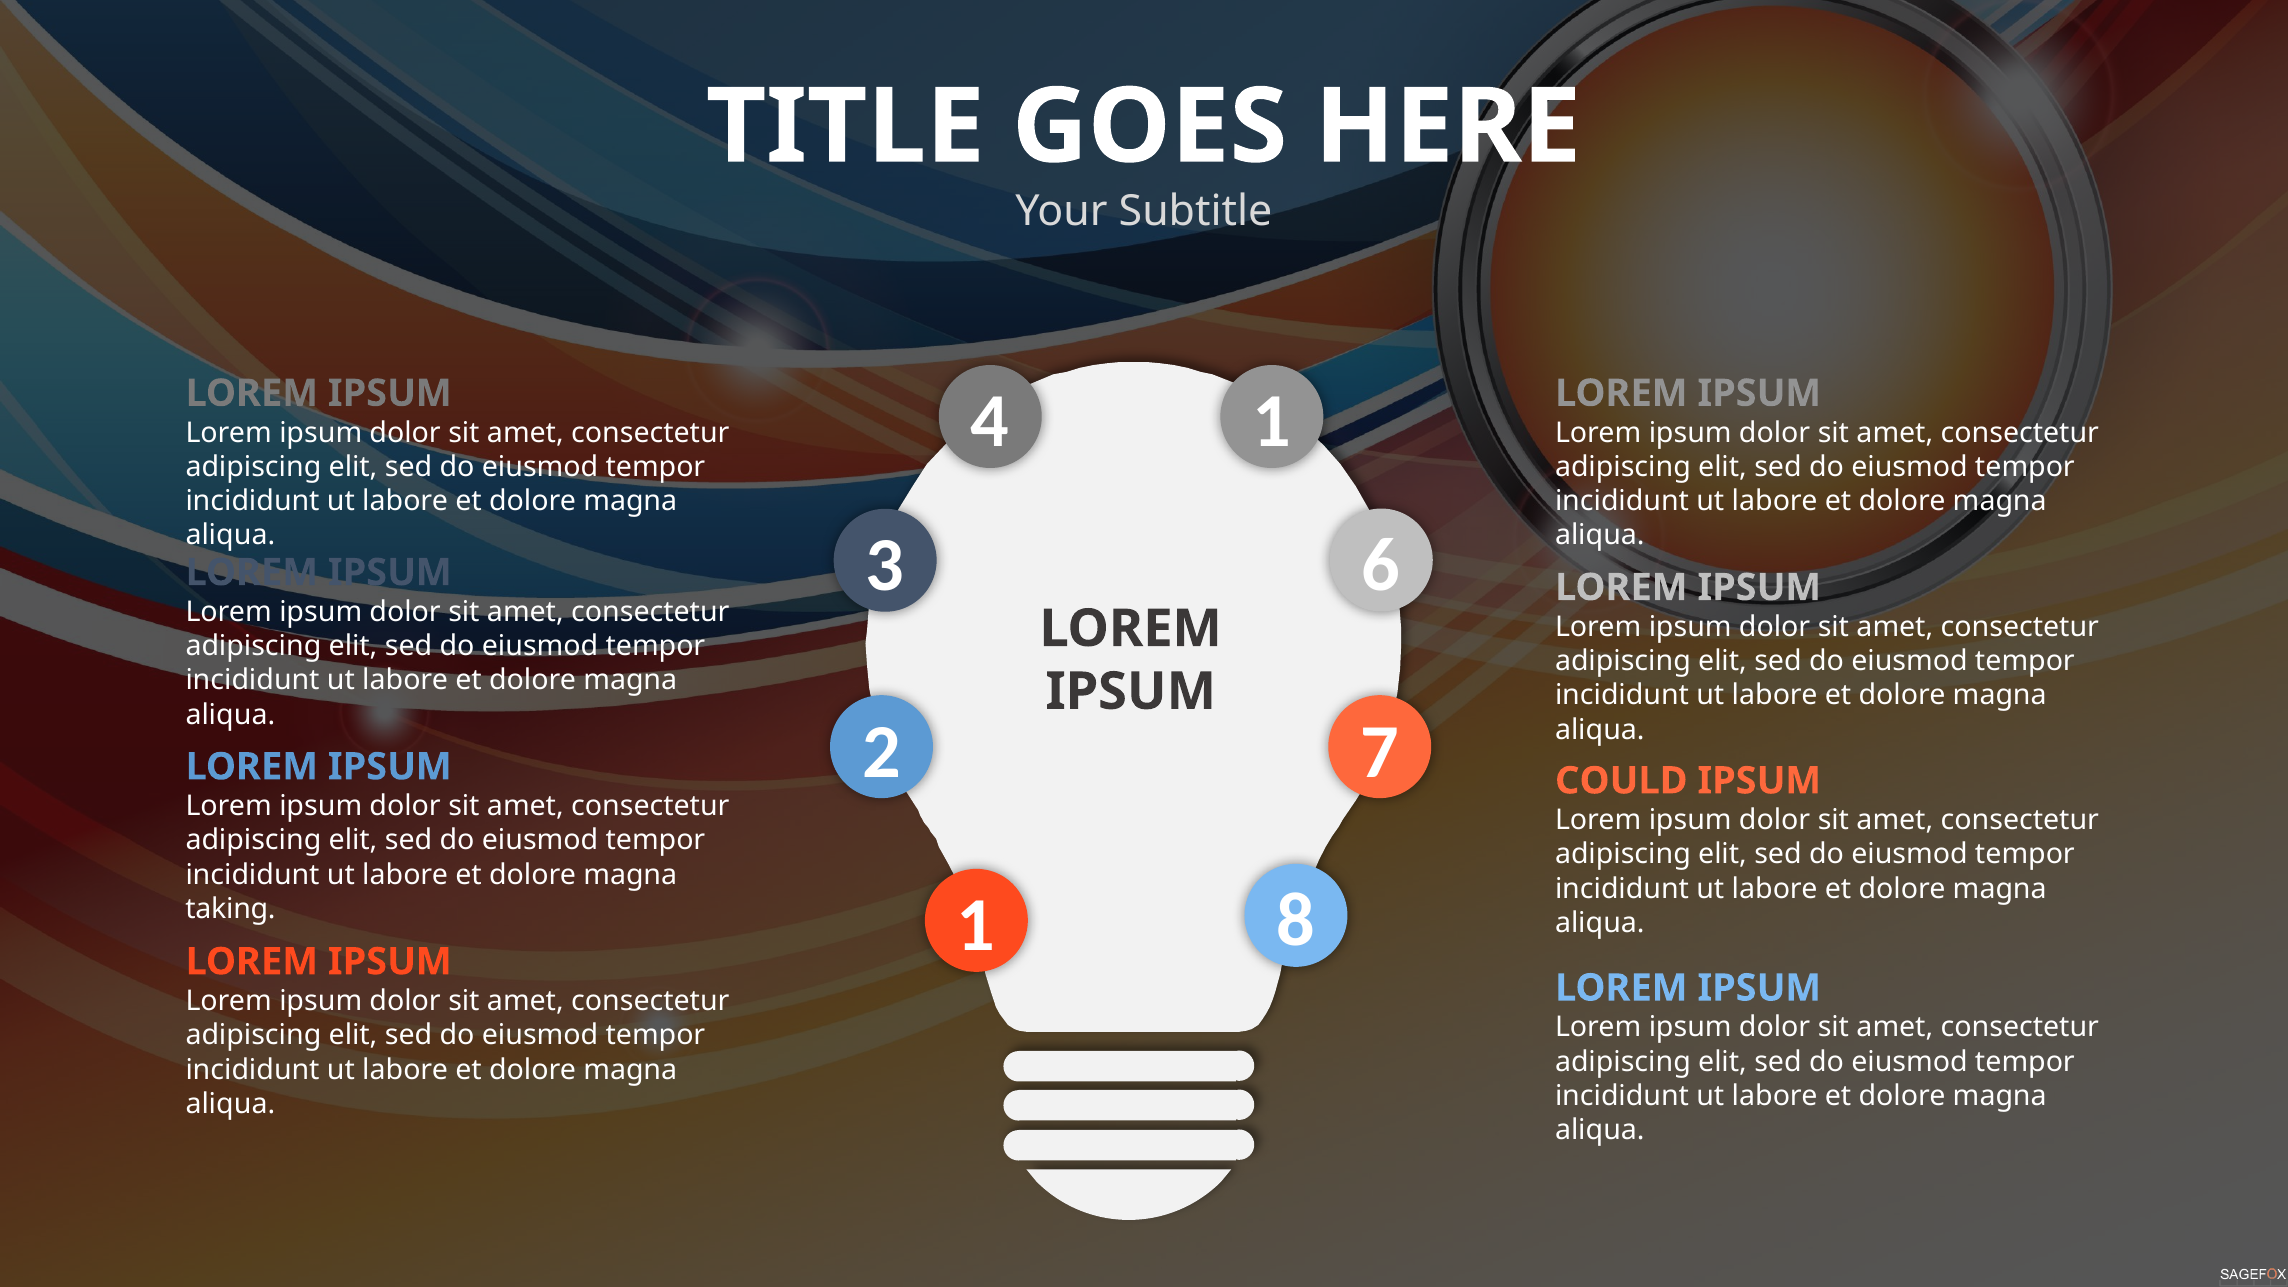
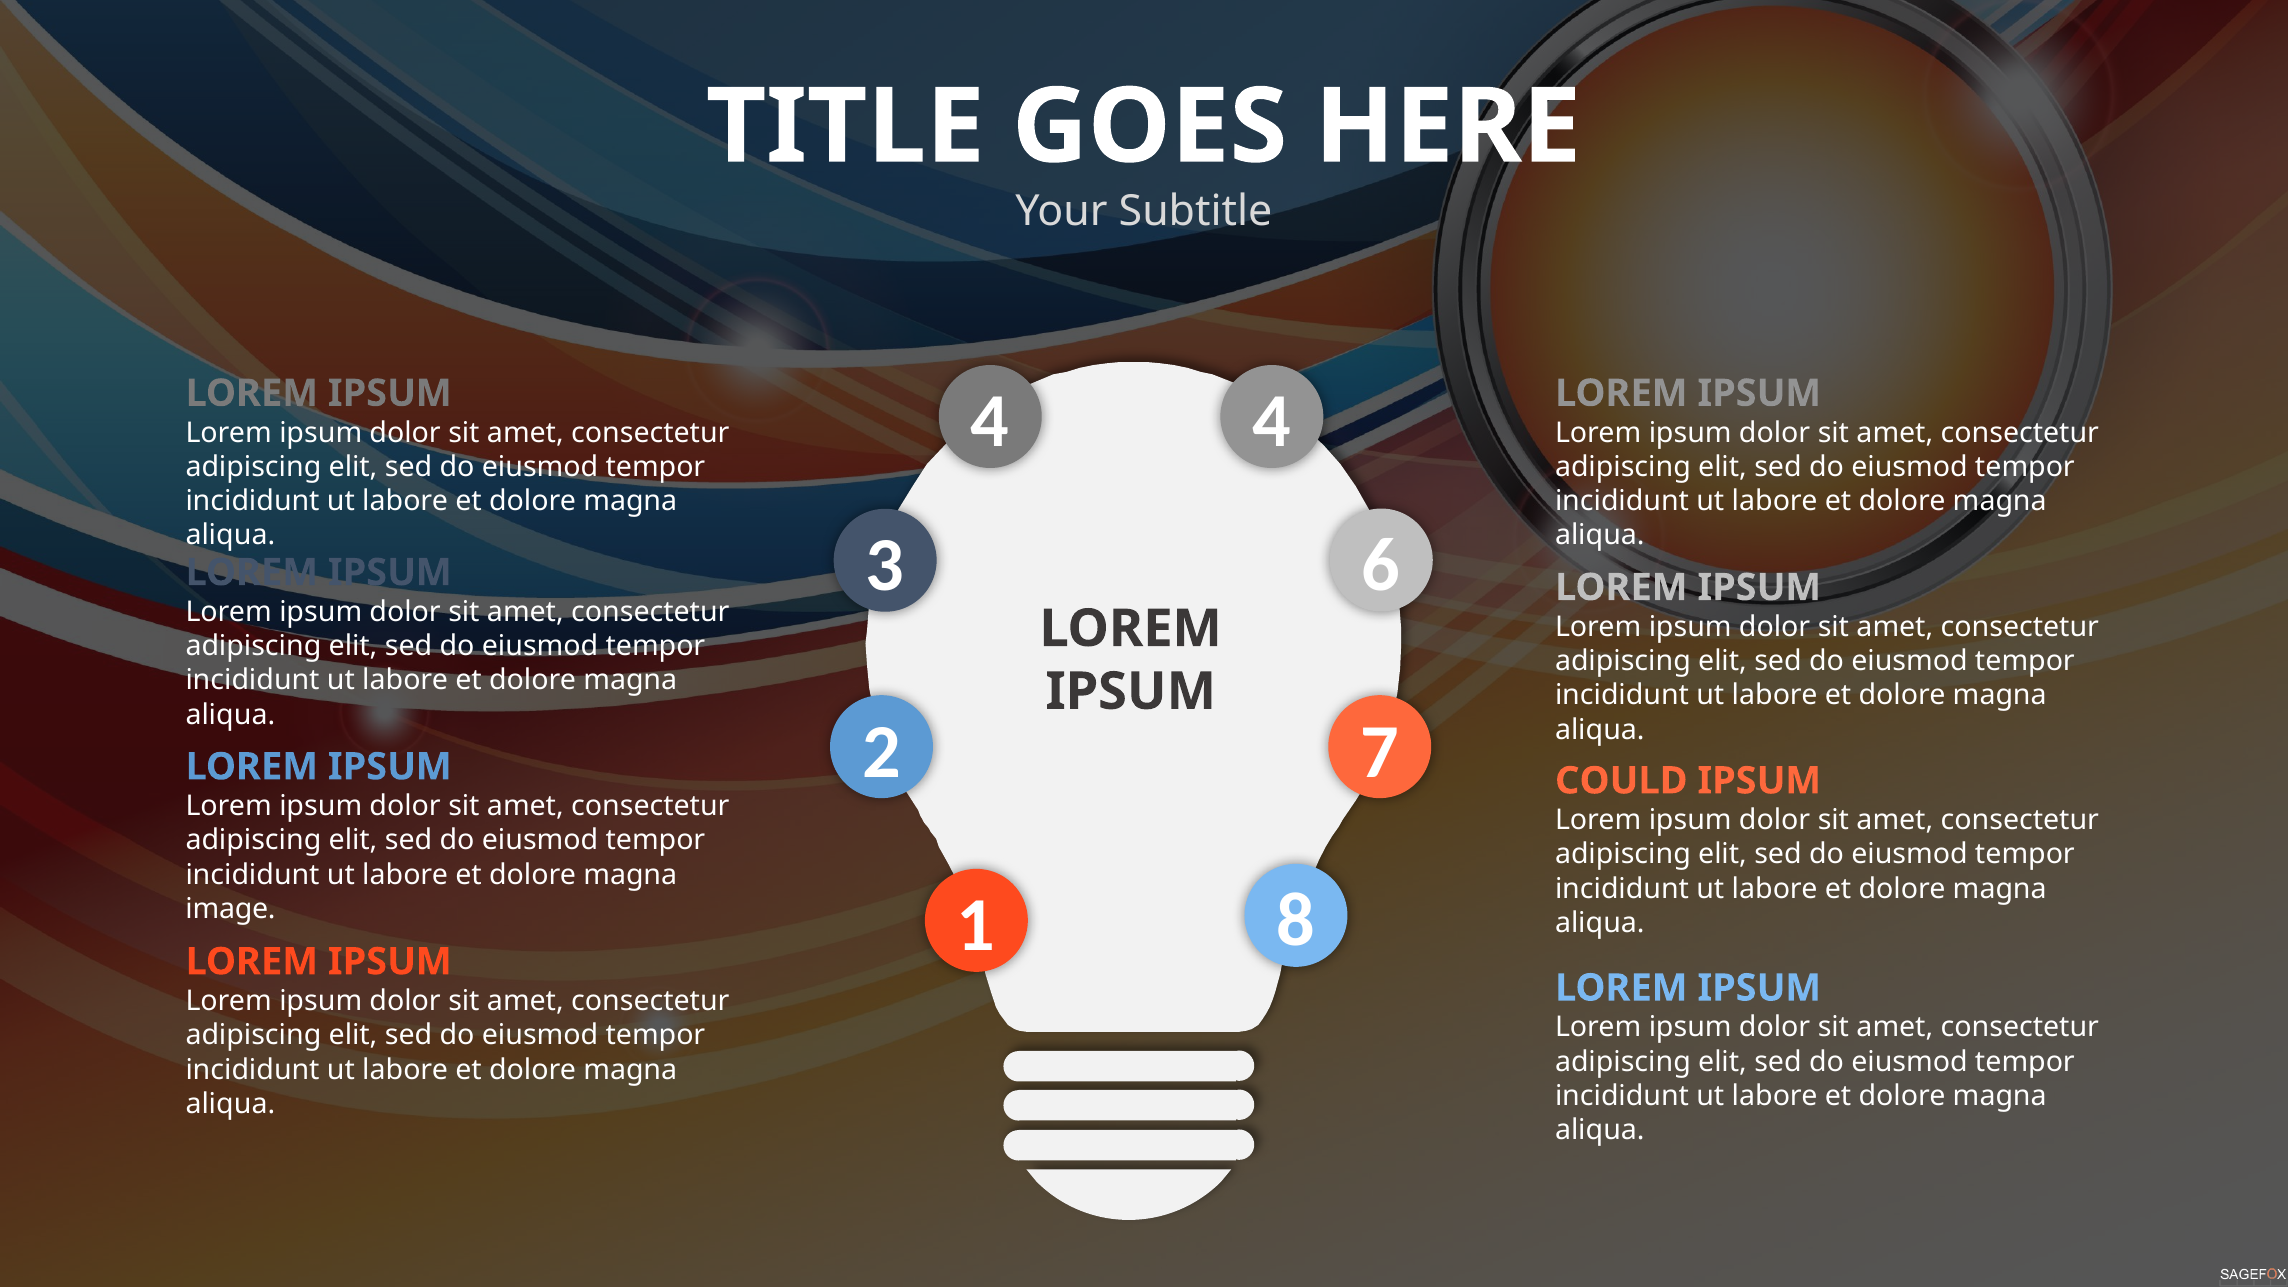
4 1: 1 -> 4
taking: taking -> image
